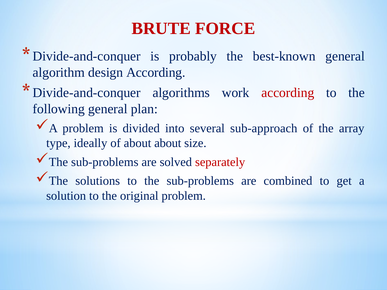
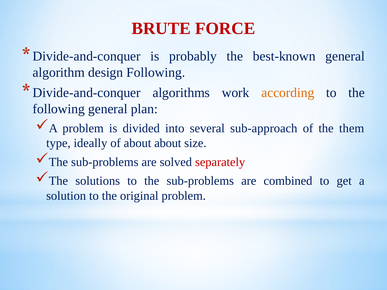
design According: According -> Following
according at (288, 93) colour: red -> orange
array: array -> them
